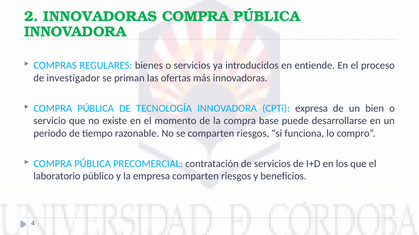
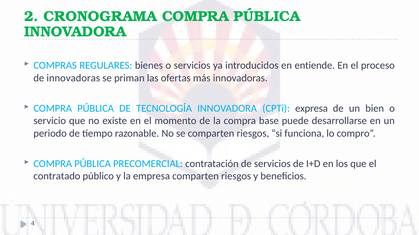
2 INNOVADORAS: INNOVADORAS -> CRONOGRAMA
de investigador: investigador -> innovadoras
laboratorio: laboratorio -> contratado
